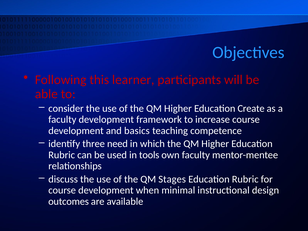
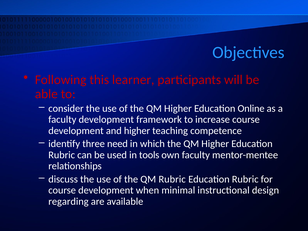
Create: Create -> Online
and basics: basics -> higher
QM Stages: Stages -> Rubric
outcomes: outcomes -> regarding
